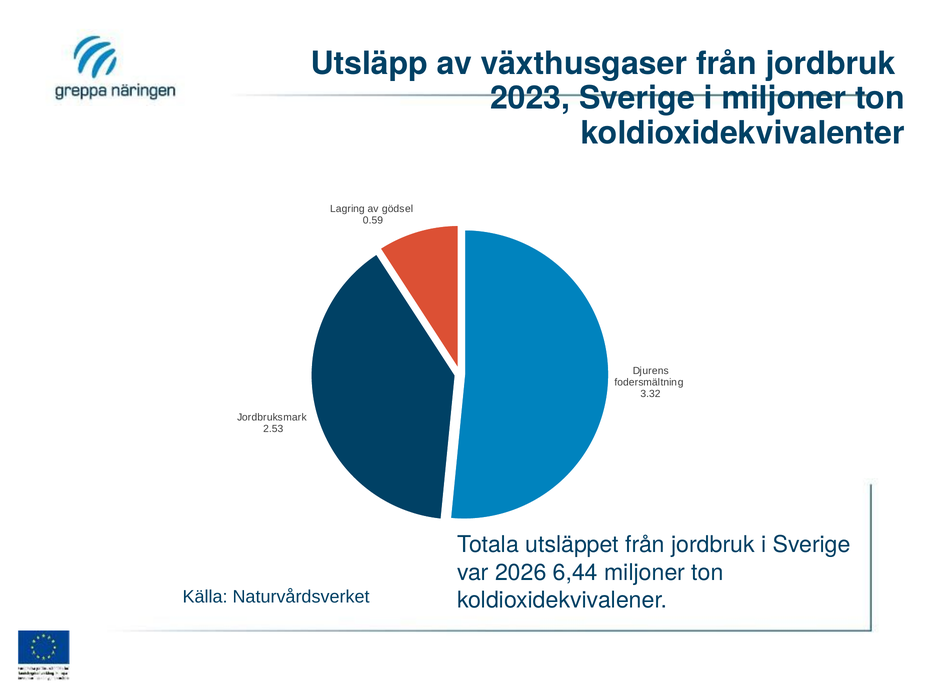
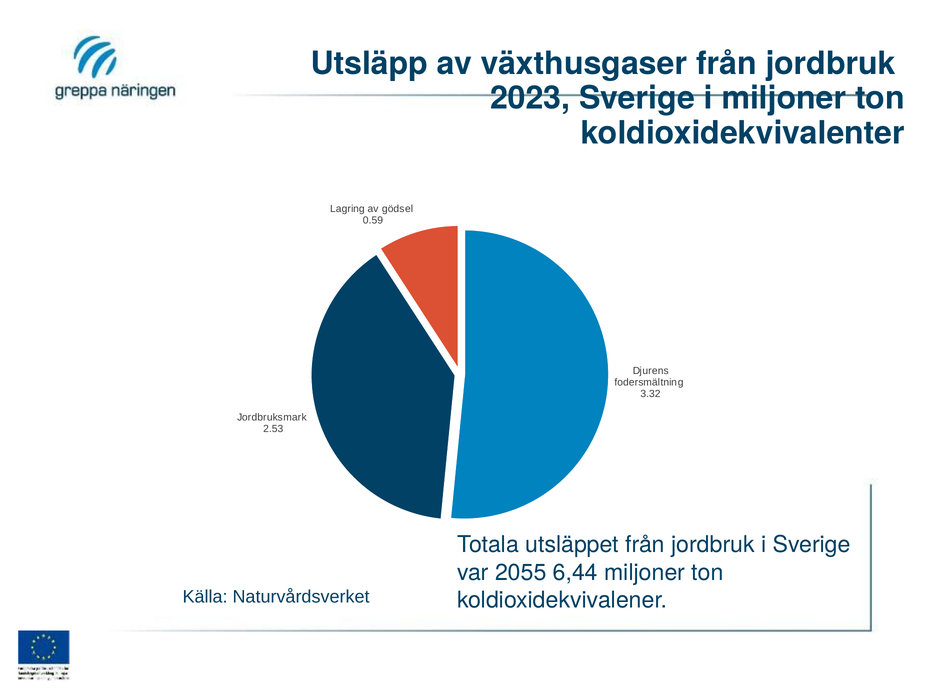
2026: 2026 -> 2055
